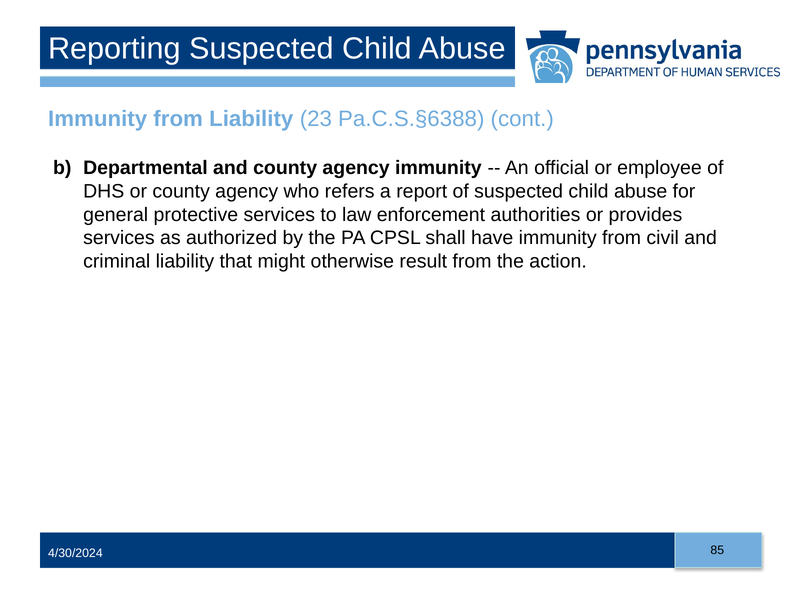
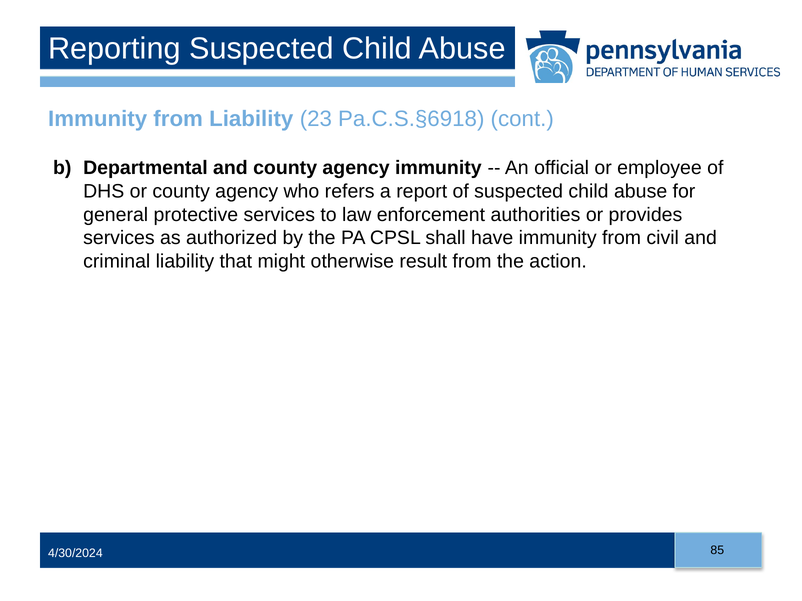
Pa.C.S.§6388: Pa.C.S.§6388 -> Pa.C.S.§6918
